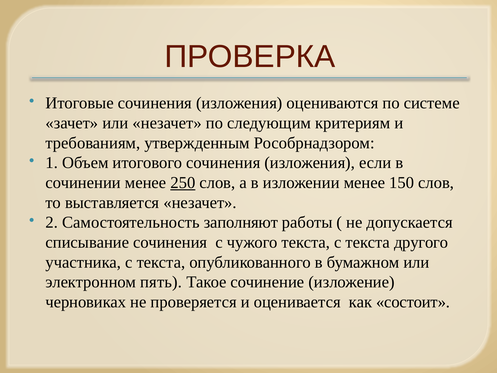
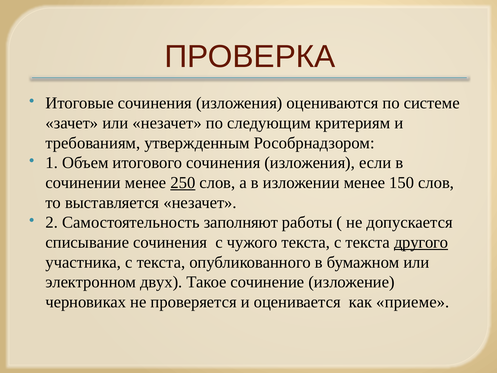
другого underline: none -> present
пять: пять -> двух
состоит: состоит -> приеме
